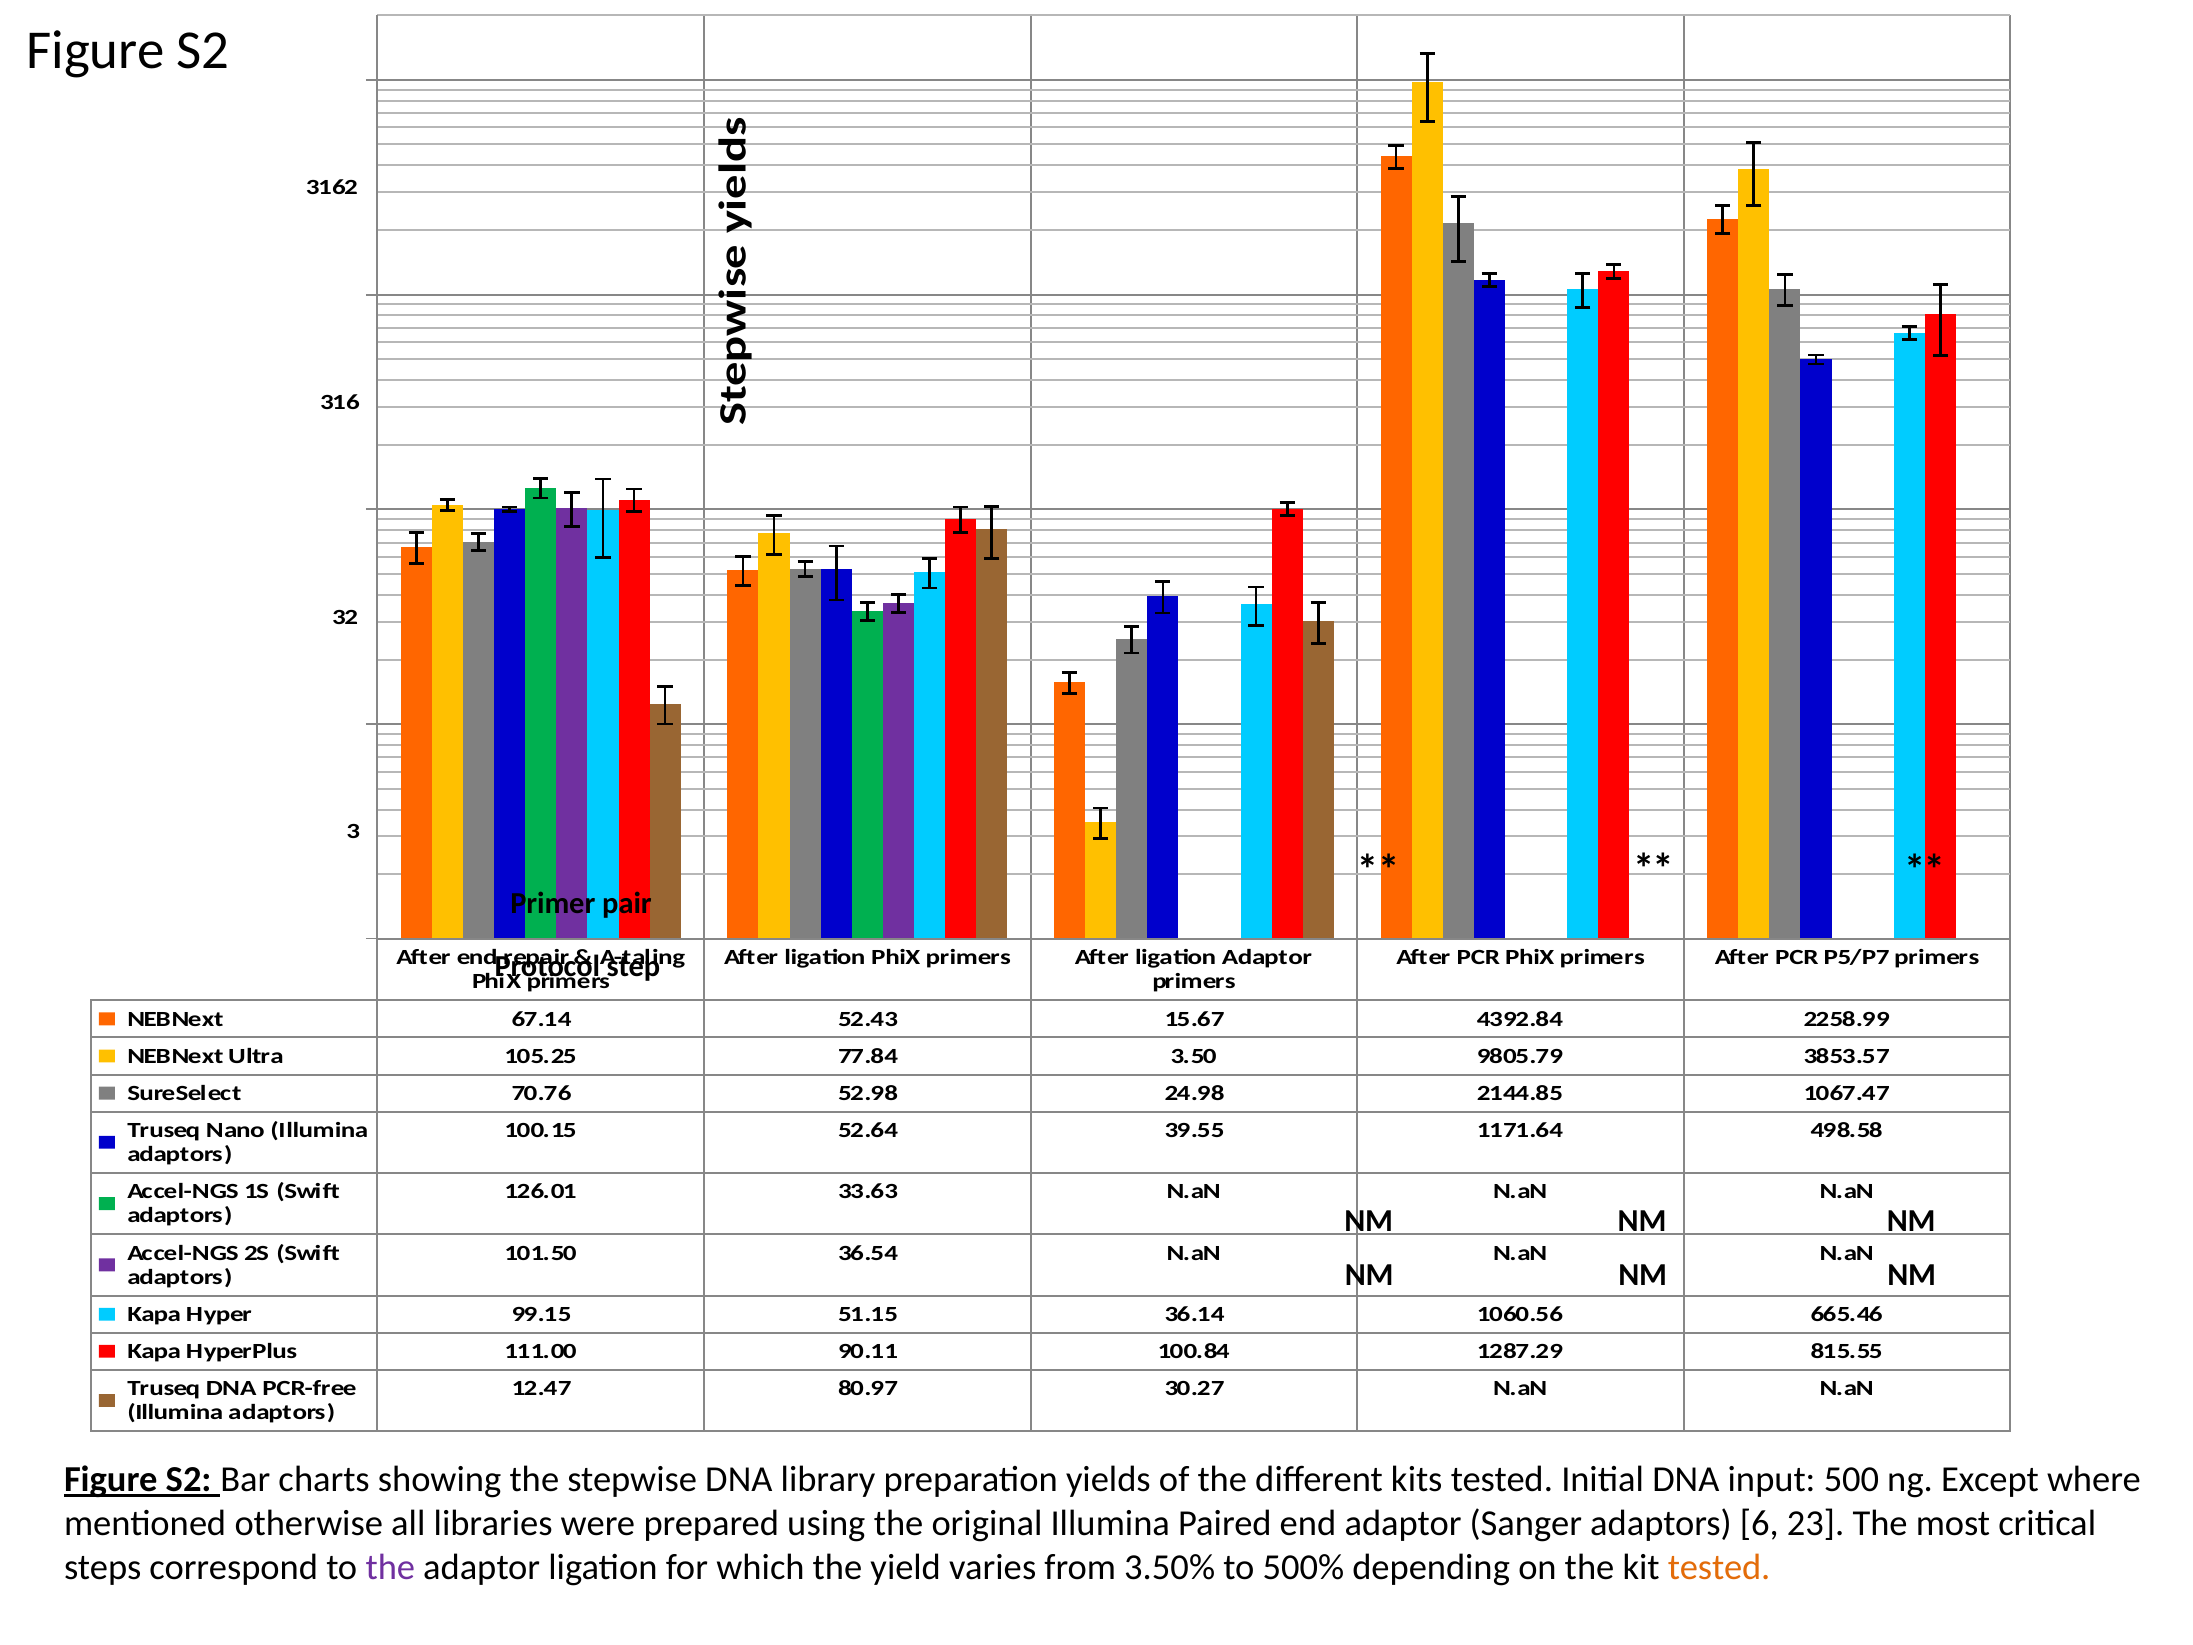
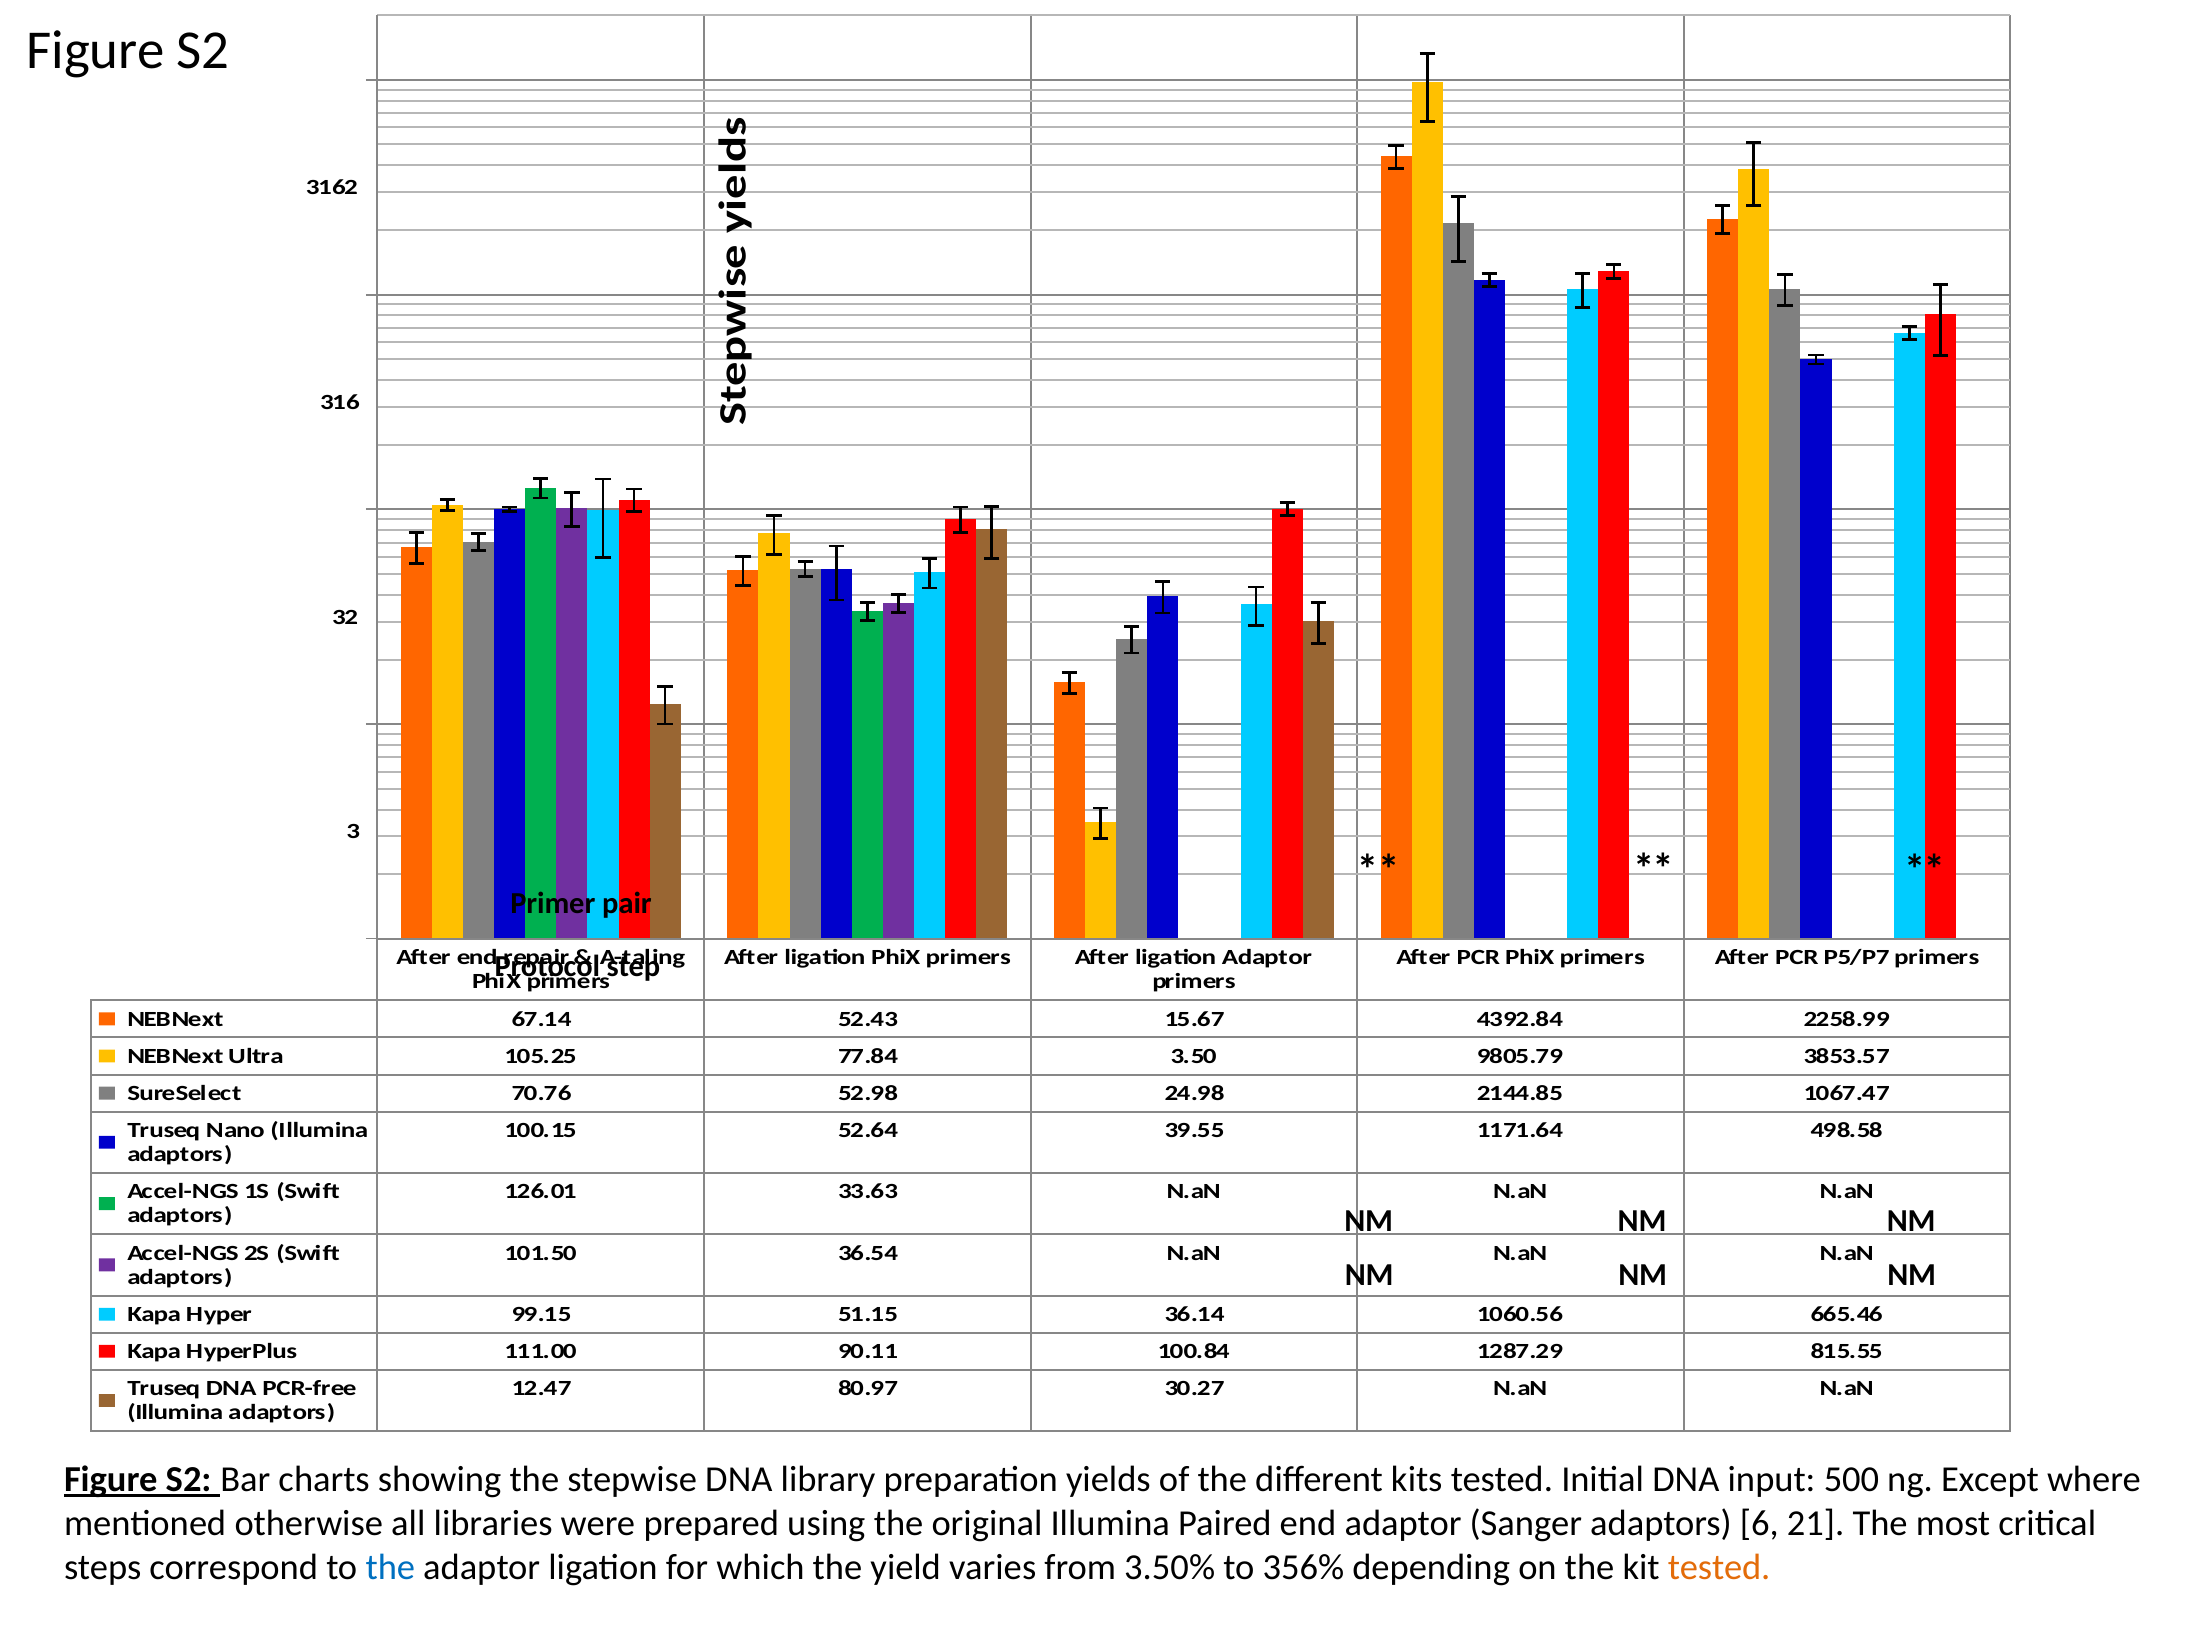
23: 23 -> 21
the at (390, 1567) colour: purple -> blue
500%: 500% -> 356%
